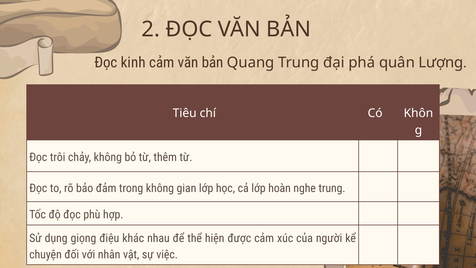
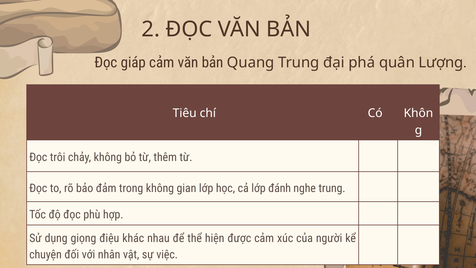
kinh: kinh -> giáp
hoàn: hoàn -> đánh
